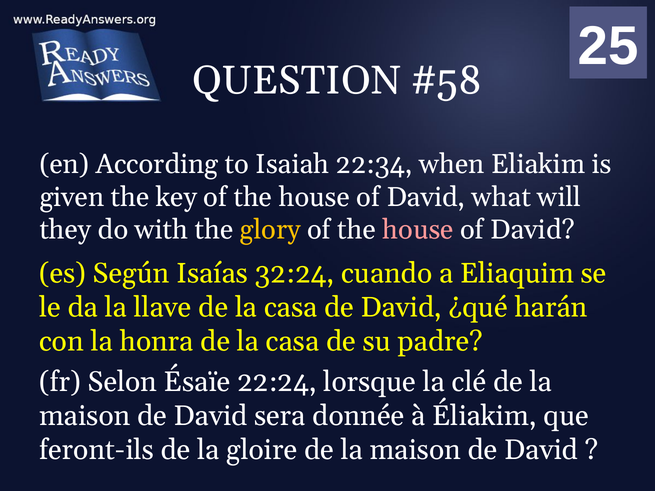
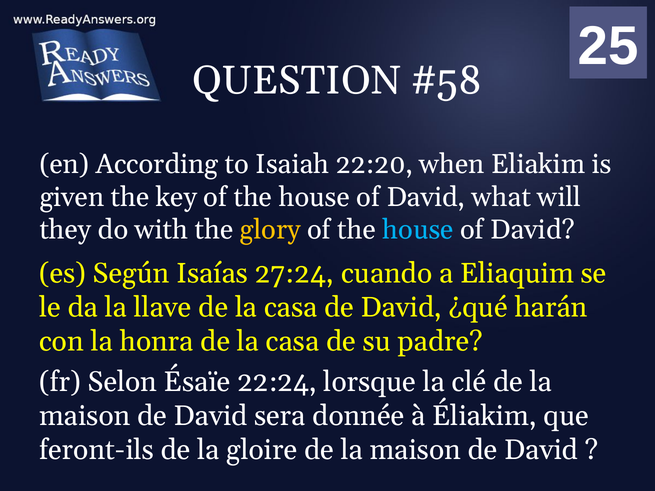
22:34: 22:34 -> 22:20
house at (418, 230) colour: pink -> light blue
32:24: 32:24 -> 27:24
